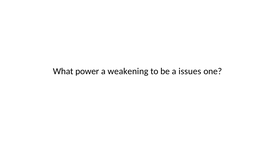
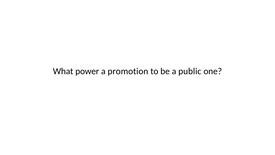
weakening: weakening -> promotion
issues: issues -> public
